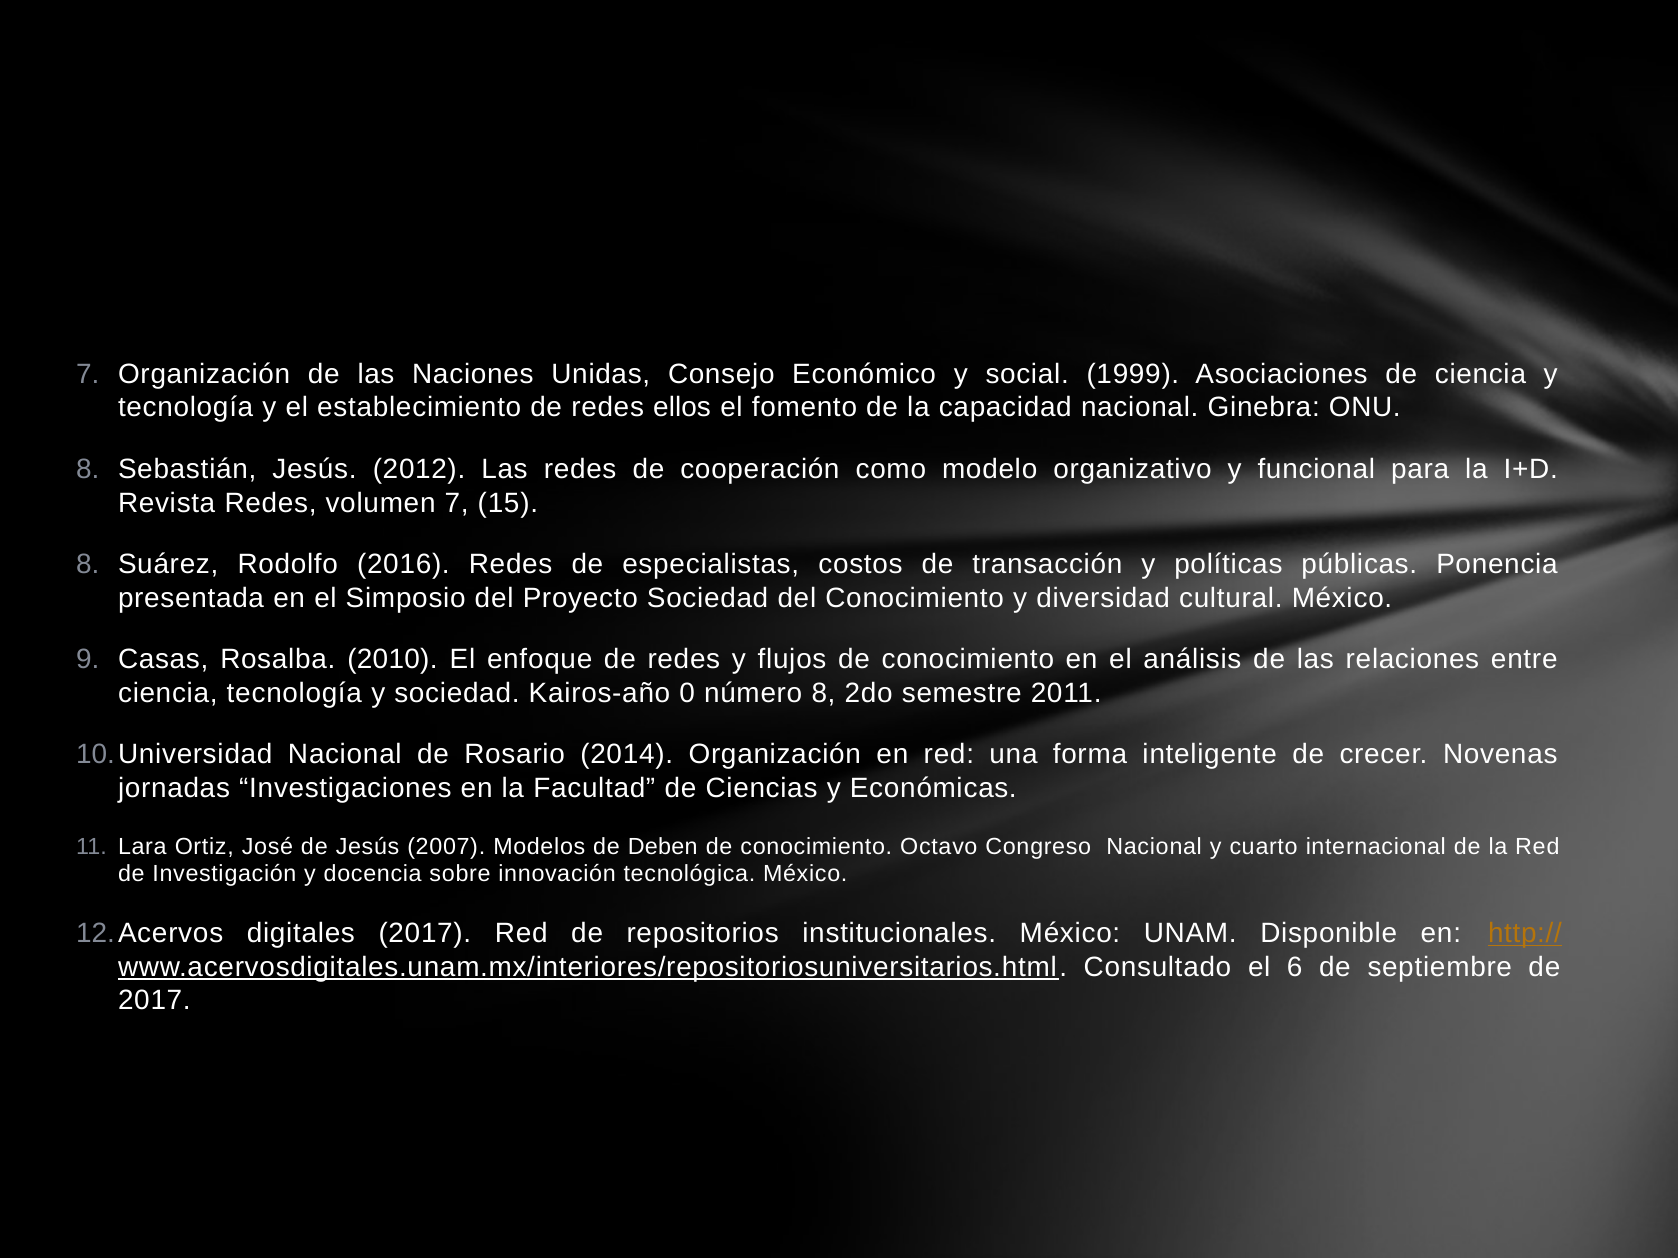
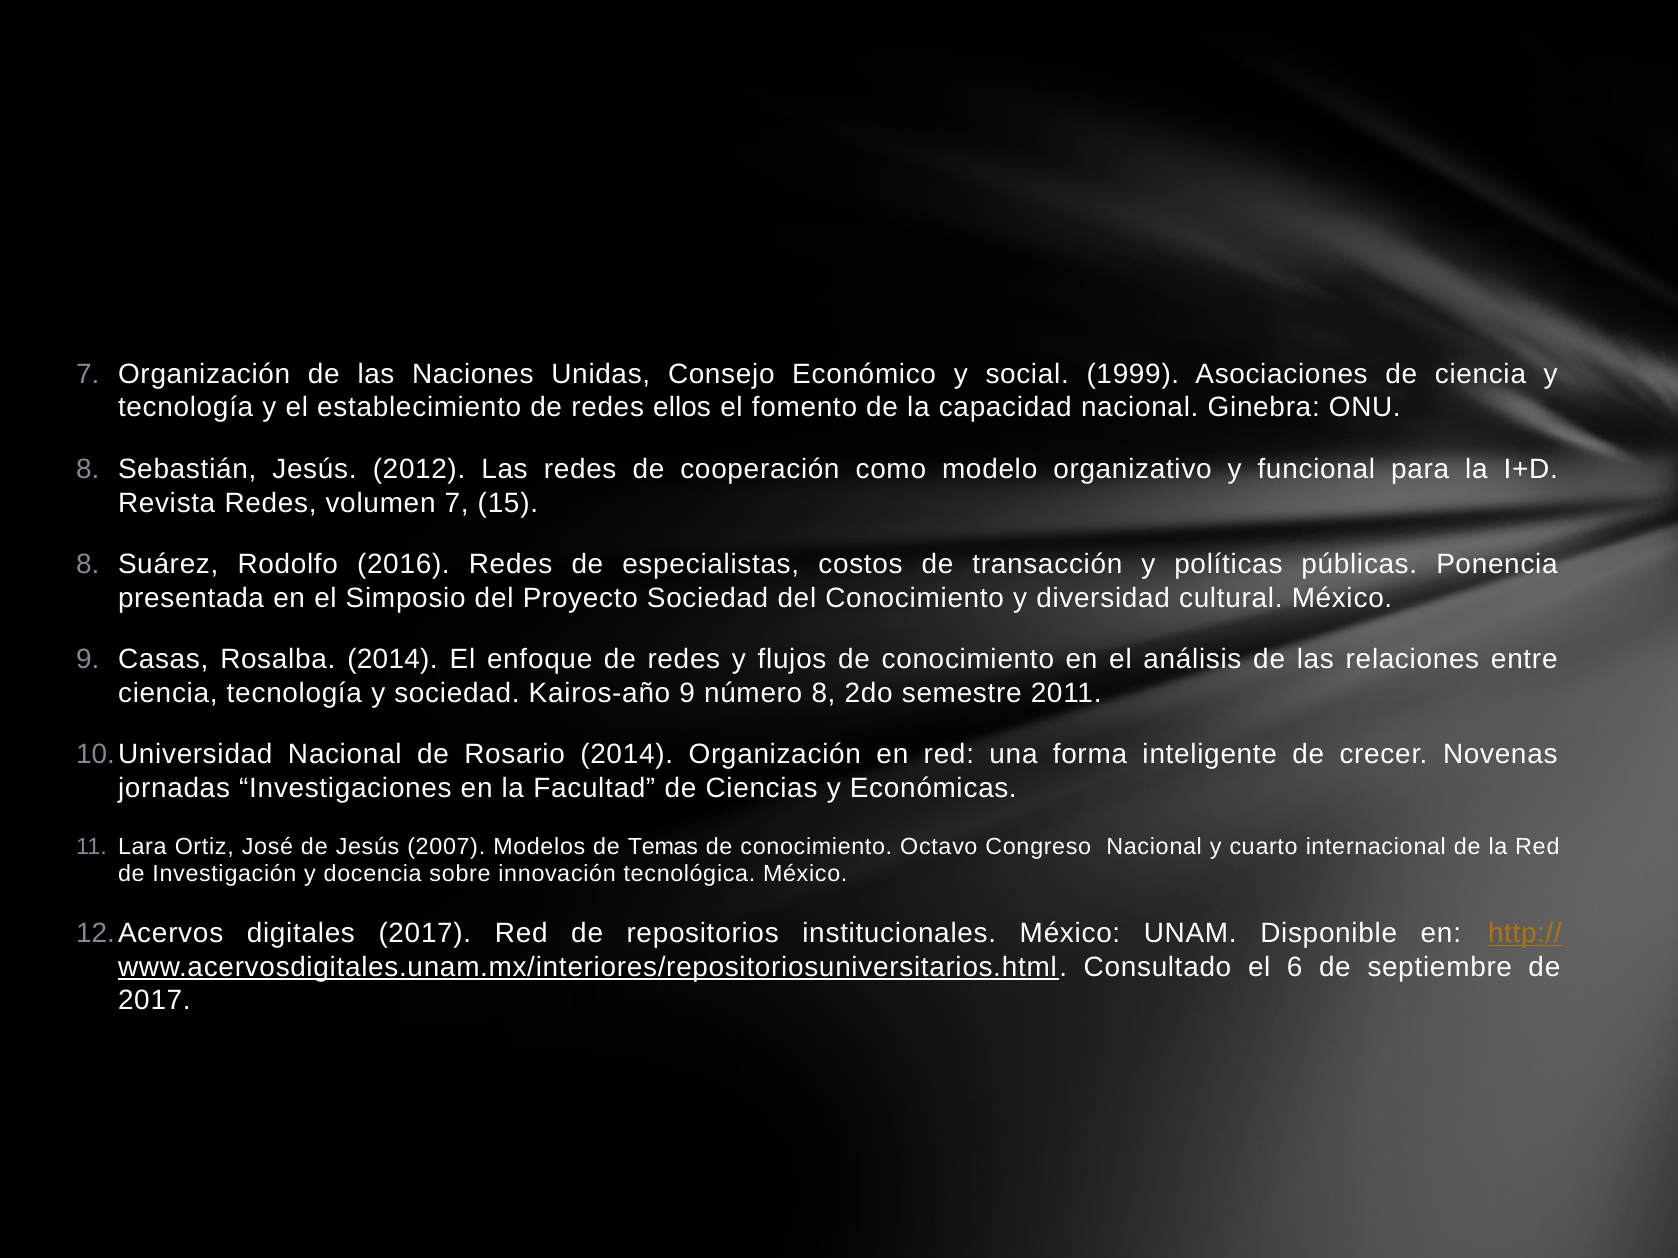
Rosalba 2010: 2010 -> 2014
Kairos-año 0: 0 -> 9
Deben: Deben -> Temas
